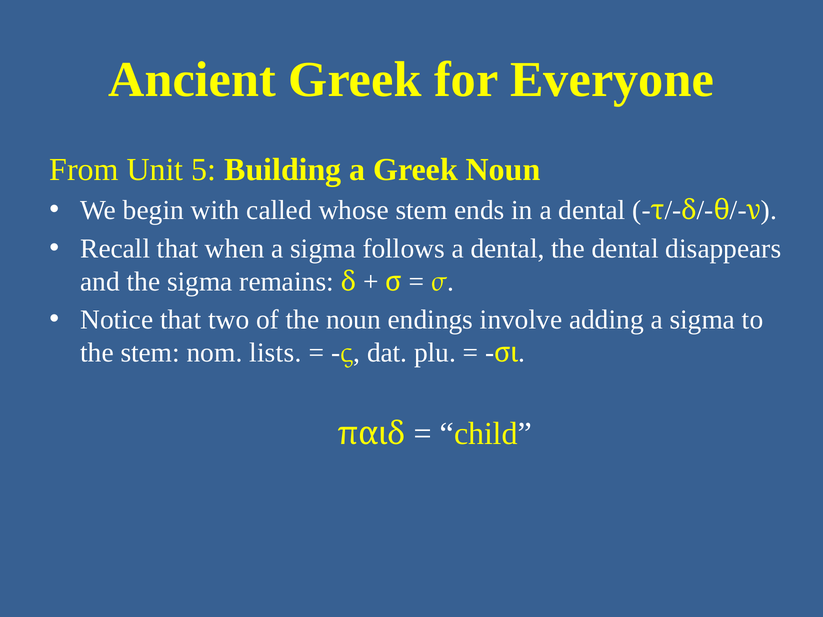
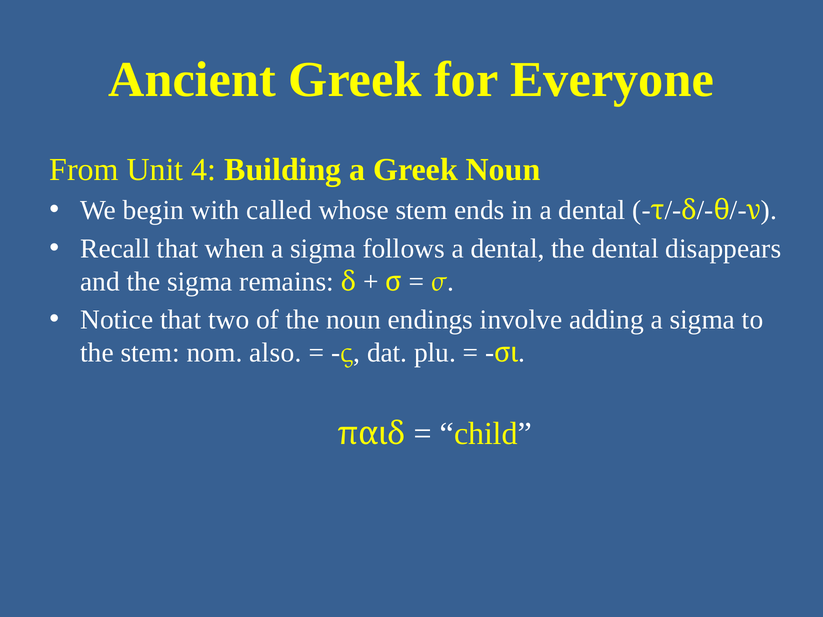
5: 5 -> 4
lists: lists -> also
